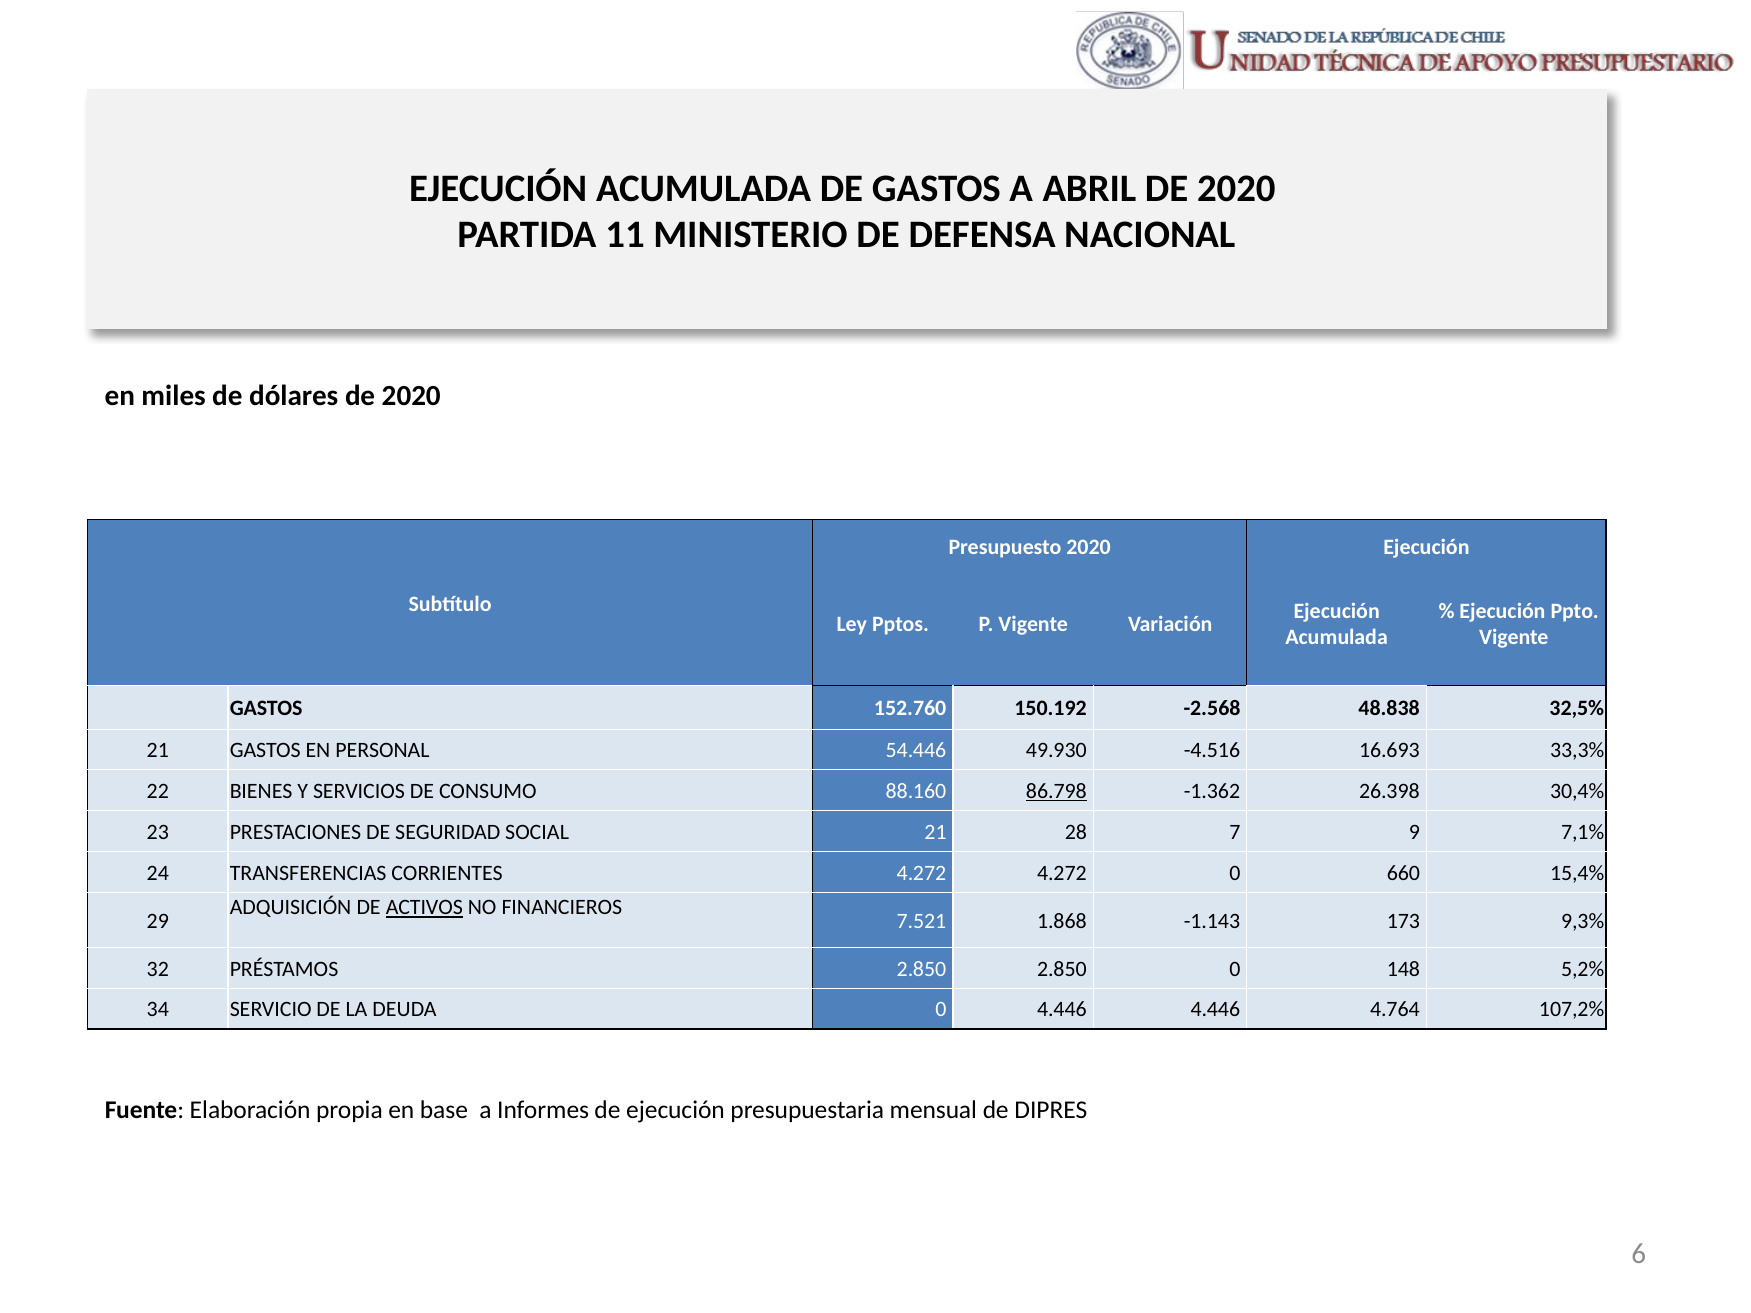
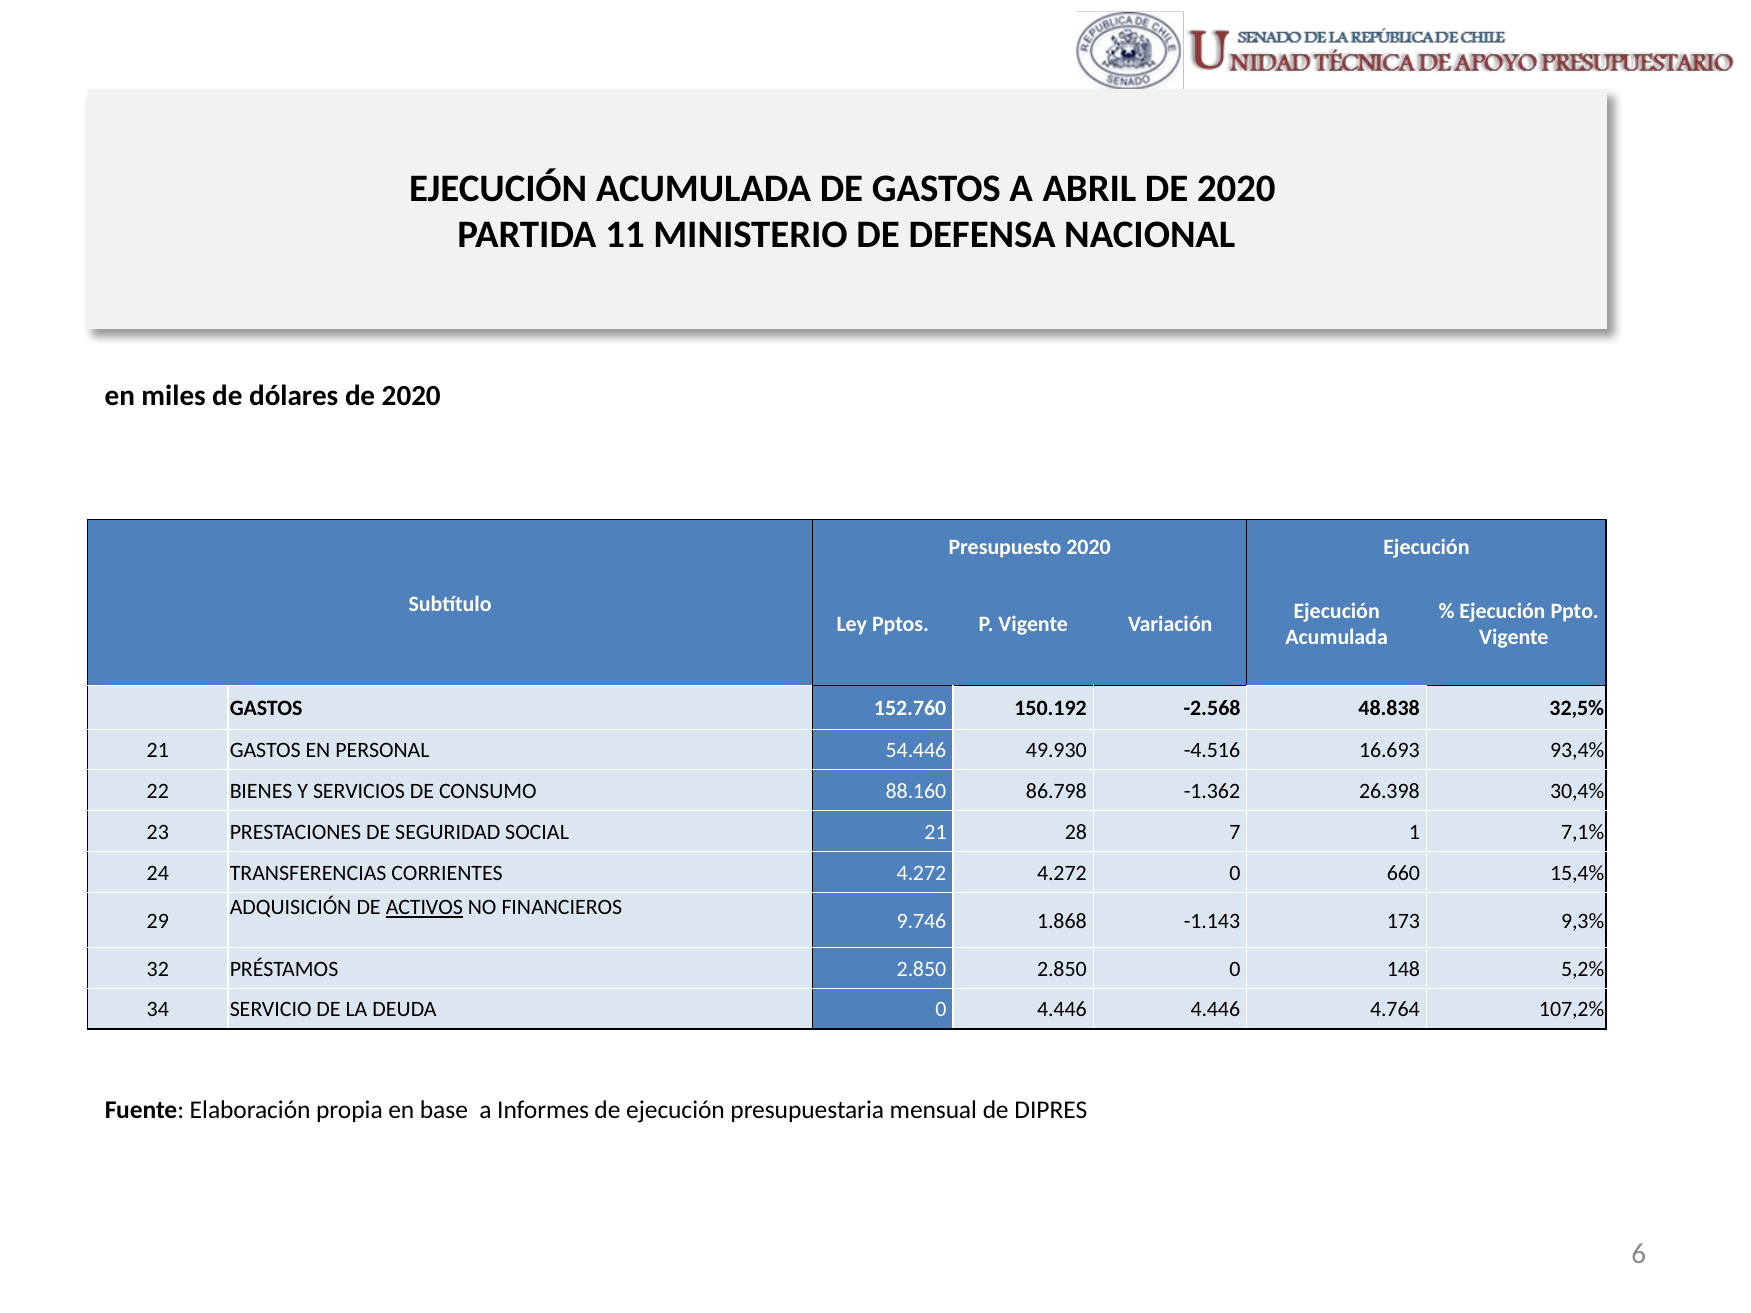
33,3%: 33,3% -> 93,4%
86.798 underline: present -> none
9: 9 -> 1
7.521: 7.521 -> 9.746
